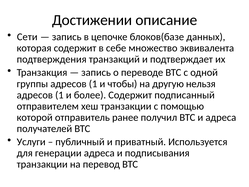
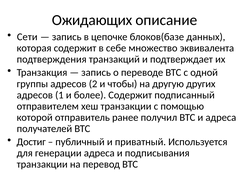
Достижении: Достижении -> Ожидающих
группы адресов 1: 1 -> 2
нельзя: нельзя -> других
Услуги: Услуги -> Достиг
